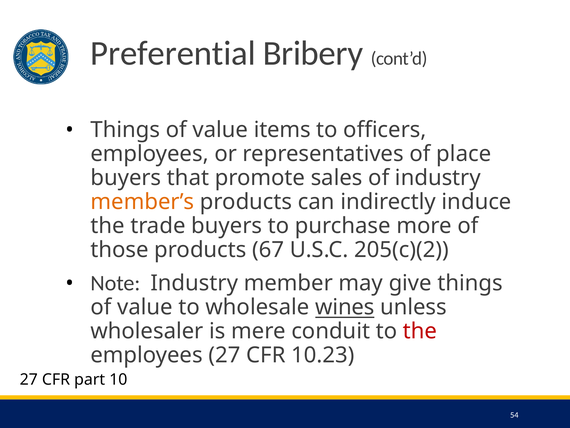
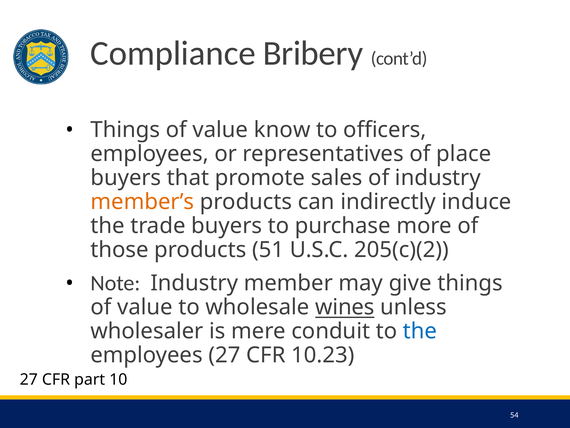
Preferential: Preferential -> Compliance
items: items -> know
67: 67 -> 51
the at (420, 331) colour: red -> blue
